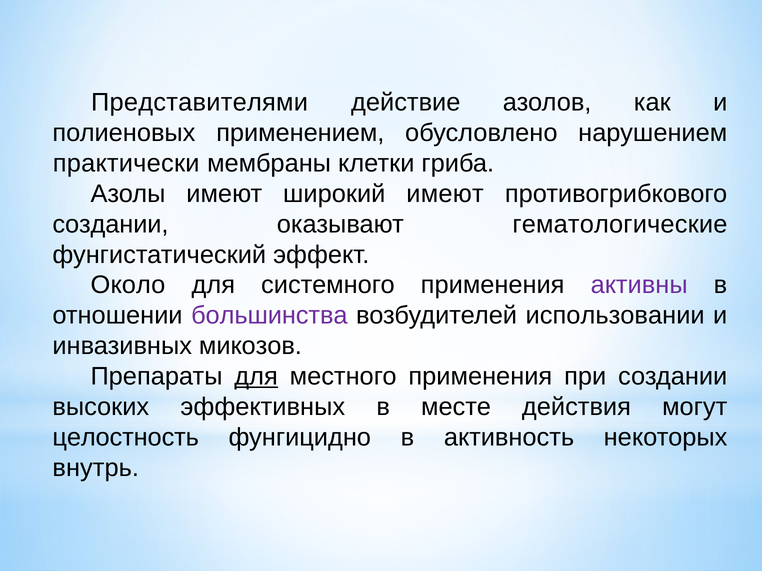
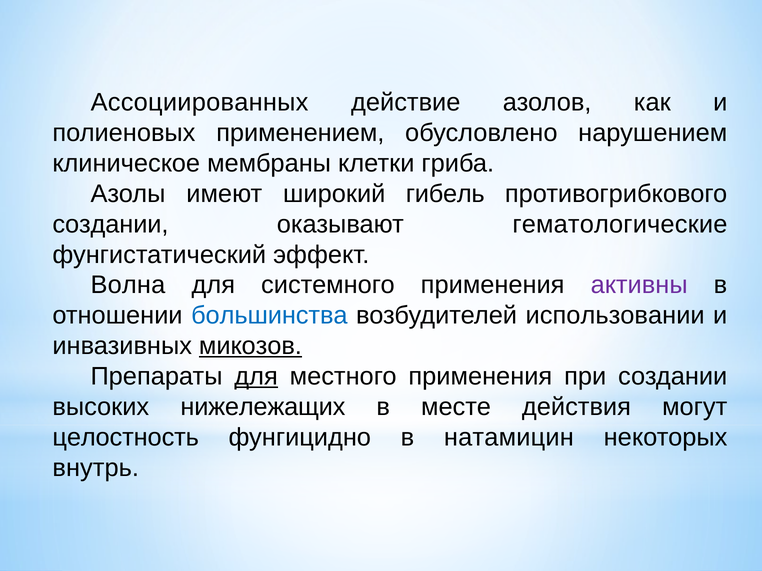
Представителями: Представителями -> Ассоциированных
практически: практически -> клиническое
широкий имеют: имеют -> гибель
Около: Около -> Волна
большинства colour: purple -> blue
микозов underline: none -> present
эффективных: эффективных -> нижележащих
активность: активность -> натамицин
